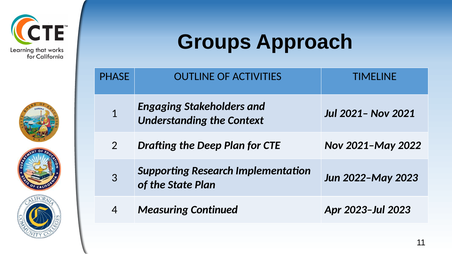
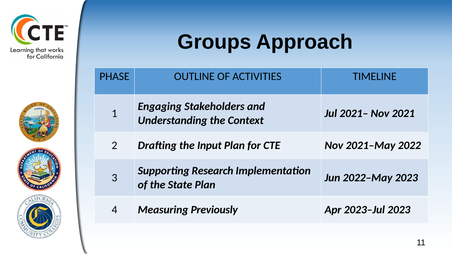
Deep: Deep -> Input
Continued: Continued -> Previously
